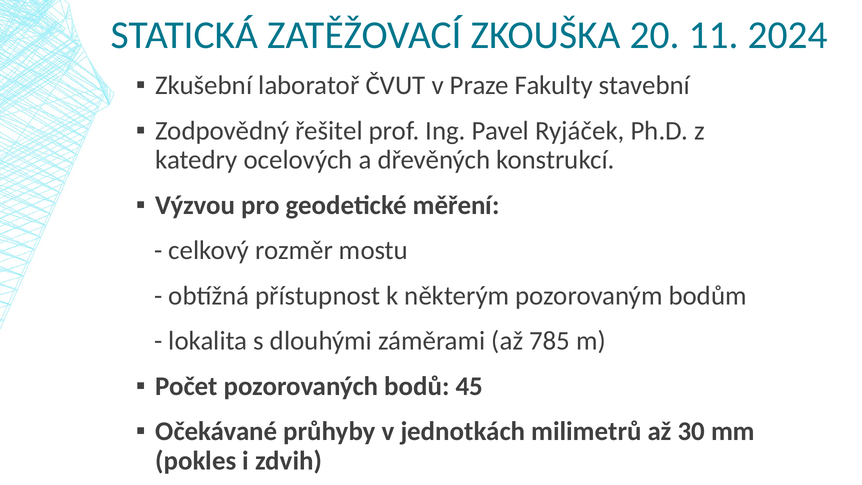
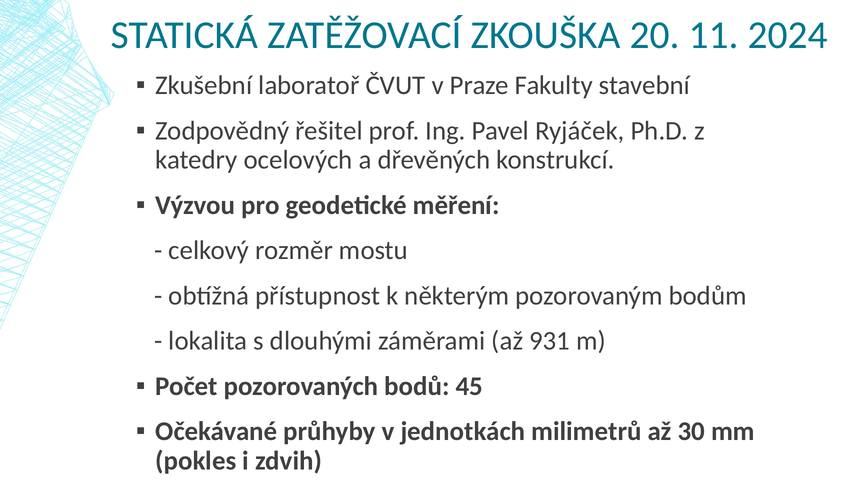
785: 785 -> 931
